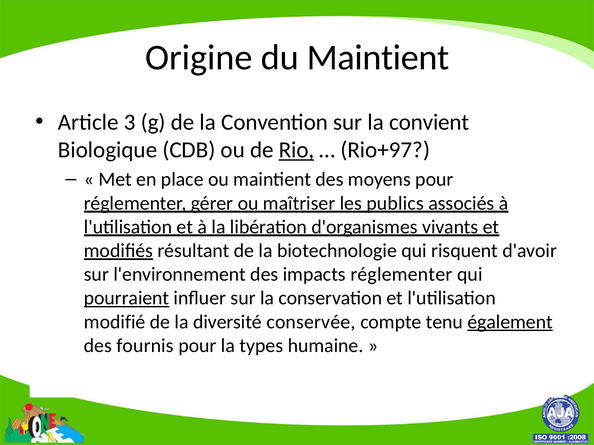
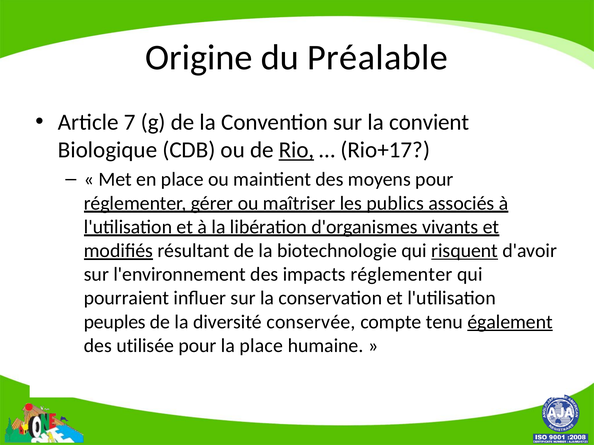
du Maintient: Maintient -> Préalable
3: 3 -> 7
Rio+97: Rio+97 -> Rio+17
risquent underline: none -> present
pourraient underline: present -> none
modifié: modifié -> peuples
fournis: fournis -> utilisée
la types: types -> place
